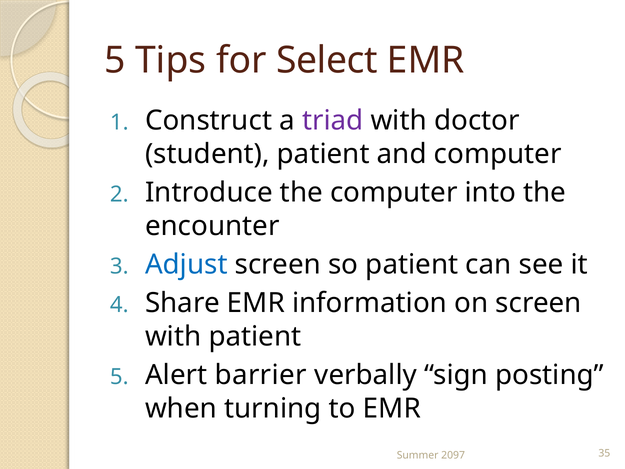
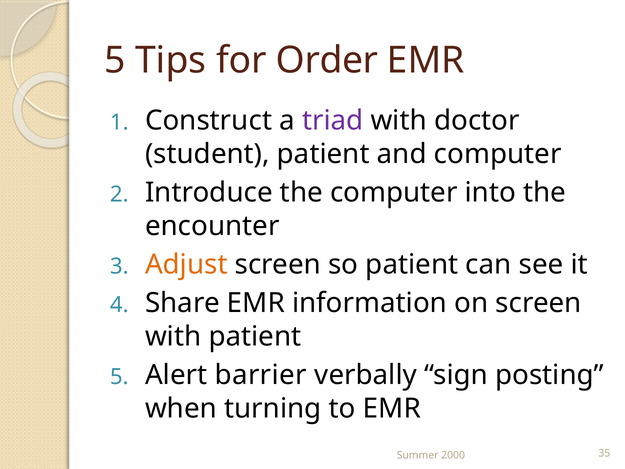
Select: Select -> Order
Adjust colour: blue -> orange
2097: 2097 -> 2000
